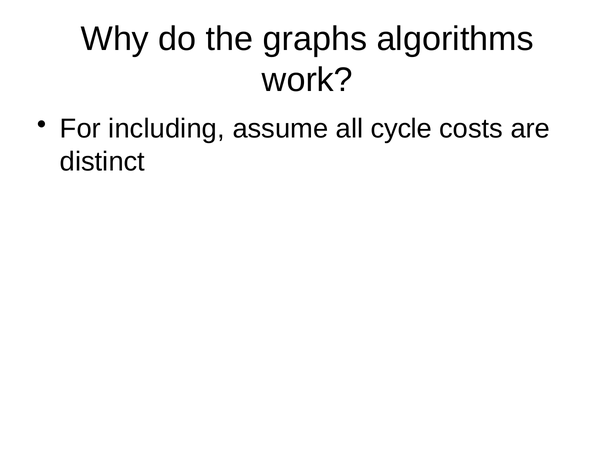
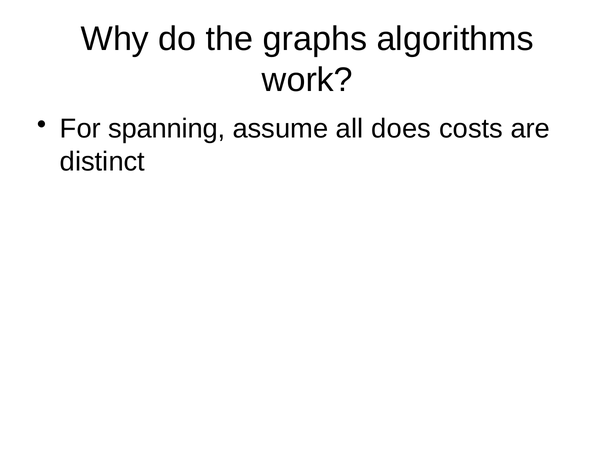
including: including -> spanning
cycle: cycle -> does
